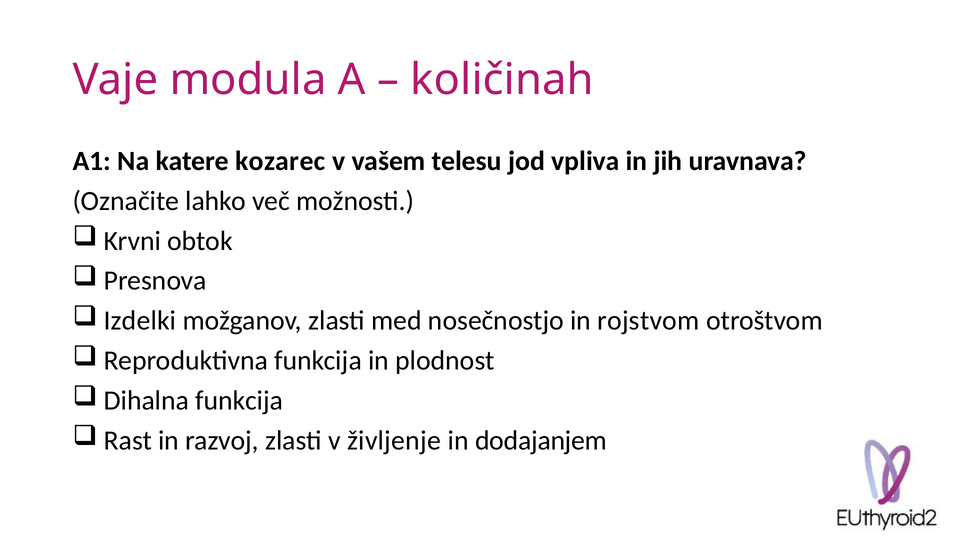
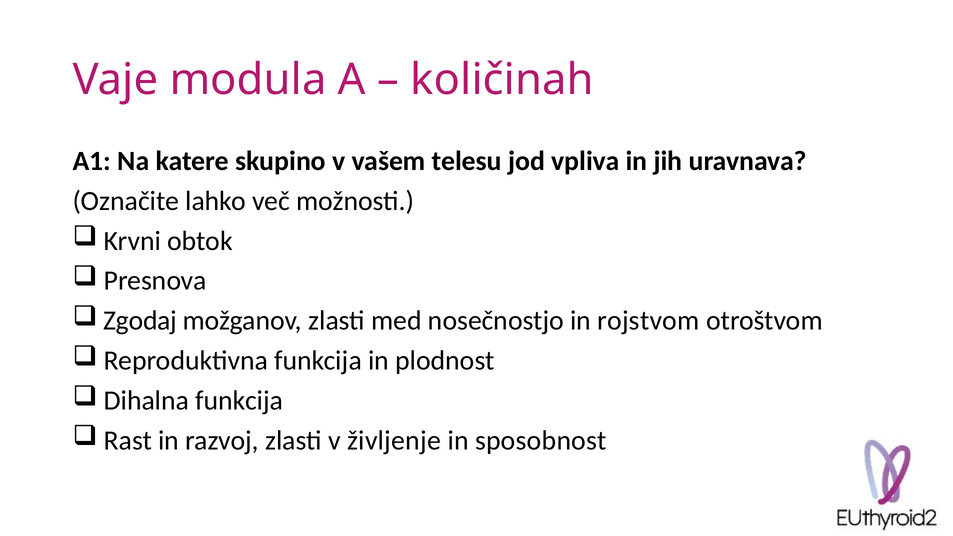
kozarec: kozarec -> skupino
Izdelki: Izdelki -> Zgodaj
dodajanjem: dodajanjem -> sposobnost
